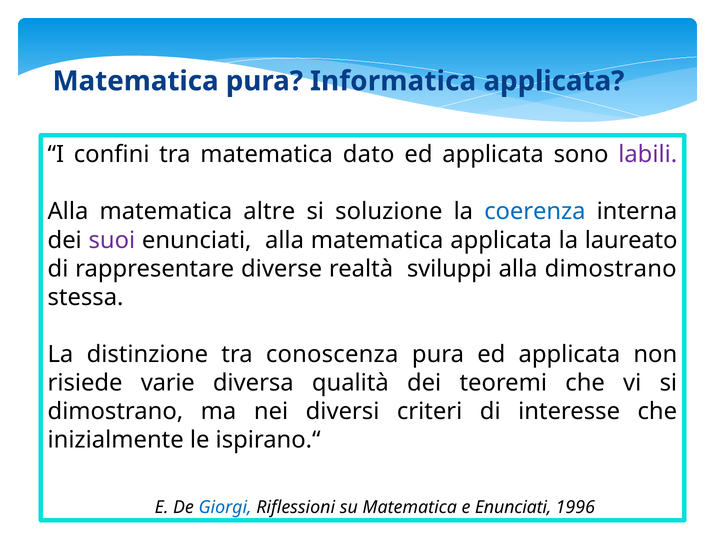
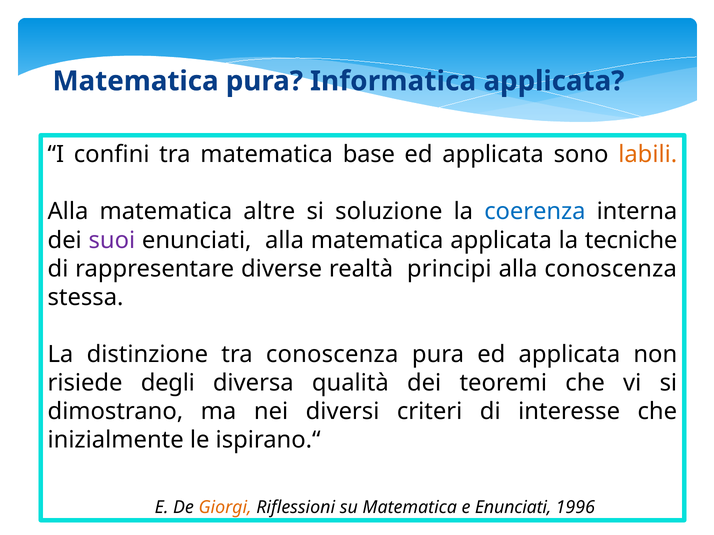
dato: dato -> base
labili colour: purple -> orange
laureato: laureato -> tecniche
sviluppi: sviluppi -> principi
alla dimostrano: dimostrano -> conoscenza
varie: varie -> degli
Giorgi colour: blue -> orange
